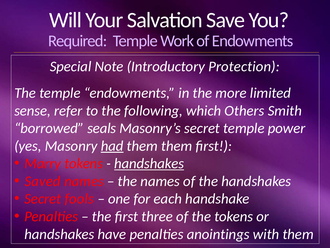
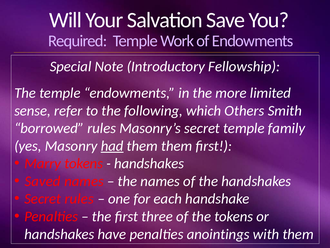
Protection: Protection -> Fellowship
borrowed seals: seals -> rules
power: power -> family
handshakes at (149, 163) underline: present -> none
Secret fools: fools -> rules
